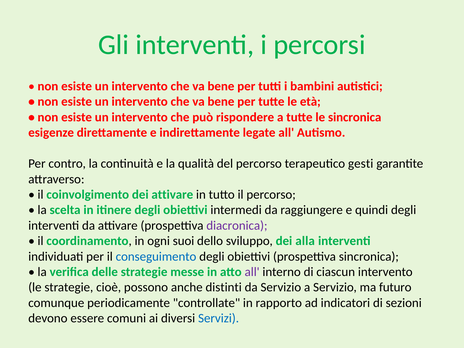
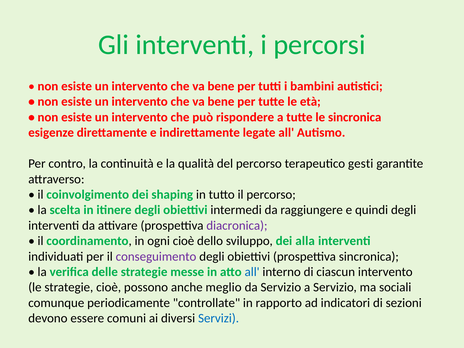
dei attivare: attivare -> shaping
ogni suoi: suoi -> cioè
conseguimento colour: blue -> purple
all at (252, 272) colour: purple -> blue
distinti: distinti -> meglio
futuro: futuro -> sociali
